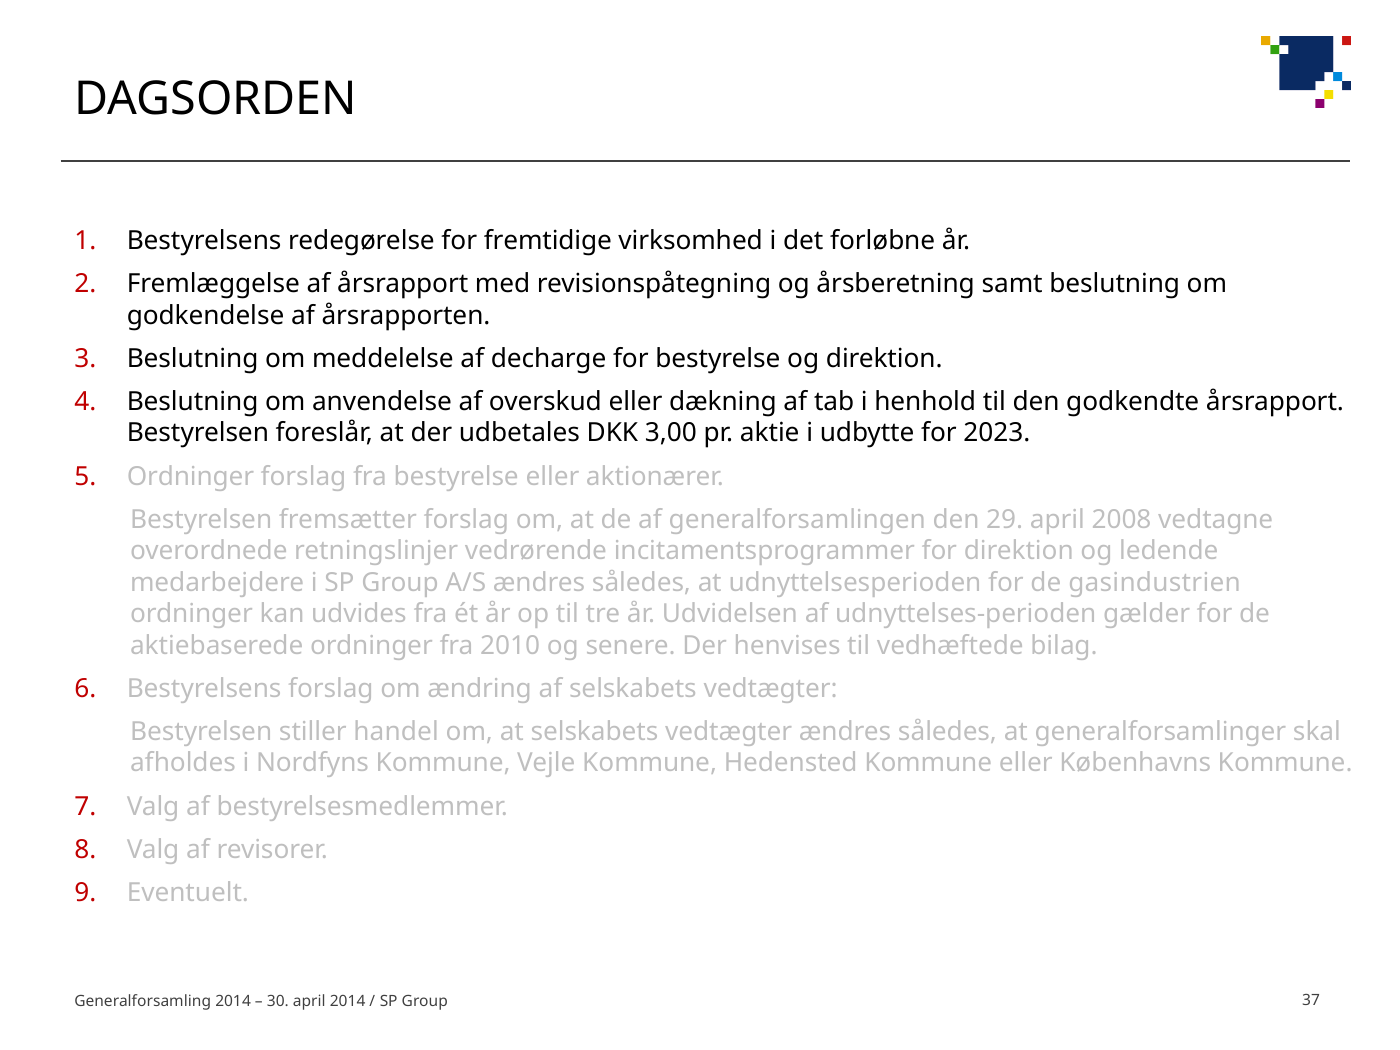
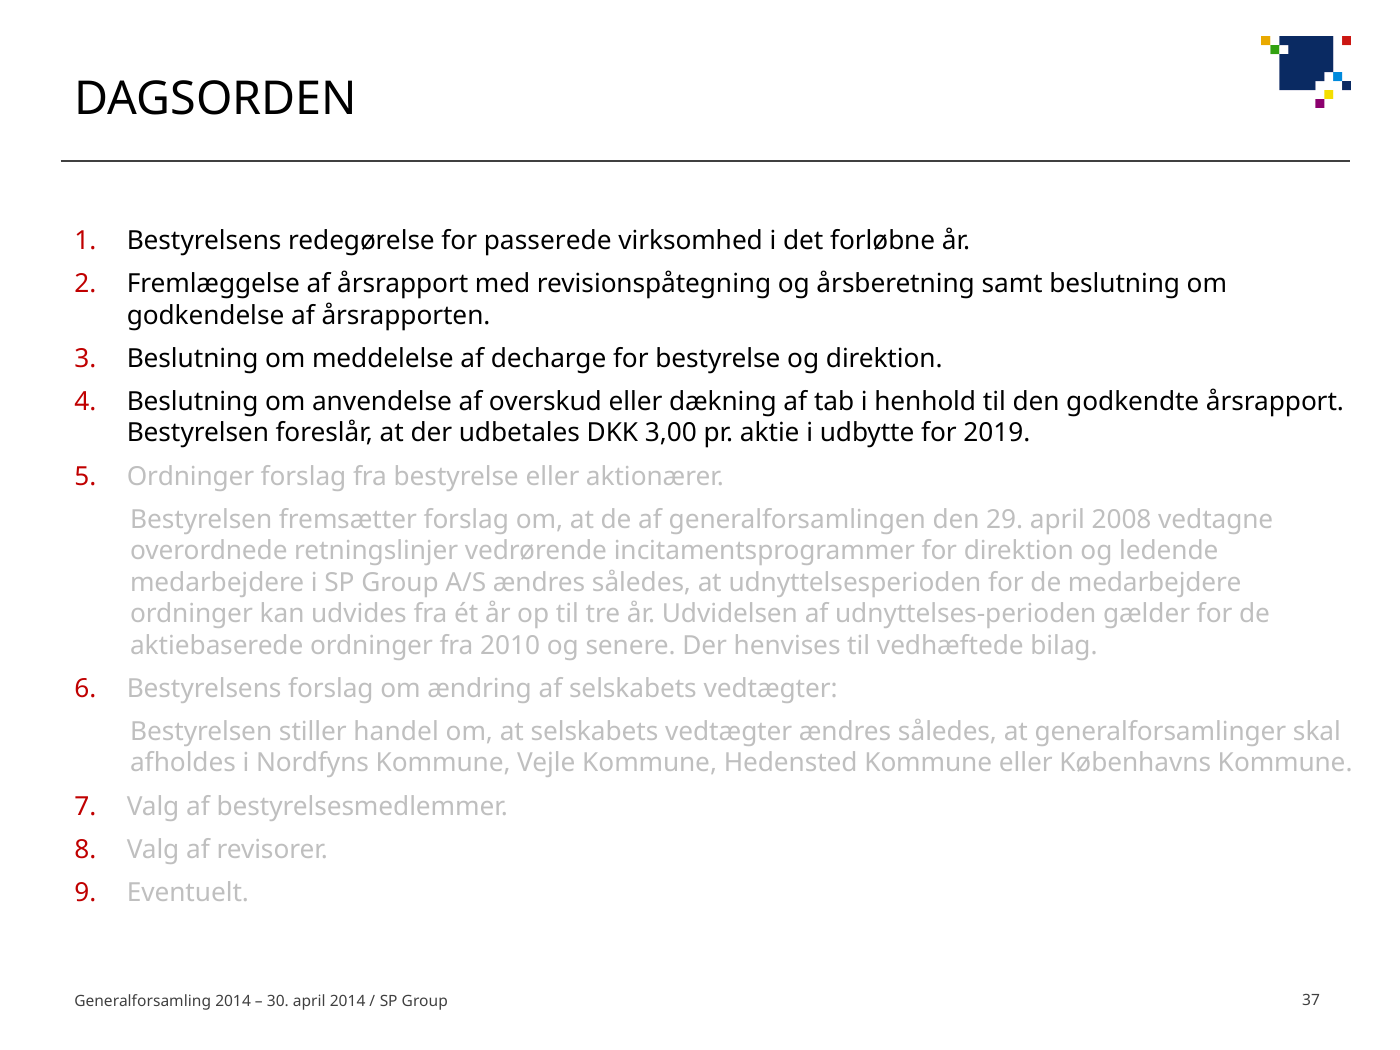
fremtidige: fremtidige -> passerede
2023: 2023 -> 2019
de gasindustrien: gasindustrien -> medarbejdere
